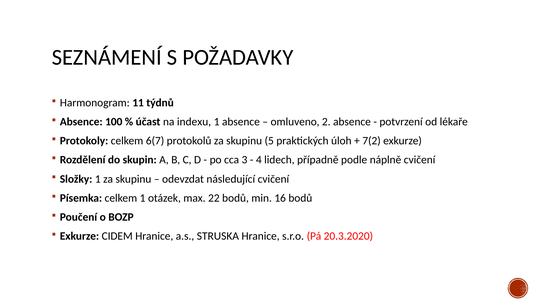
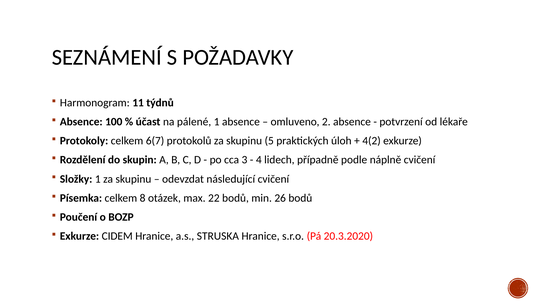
indexu: indexu -> pálené
7(2: 7(2 -> 4(2
celkem 1: 1 -> 8
16: 16 -> 26
